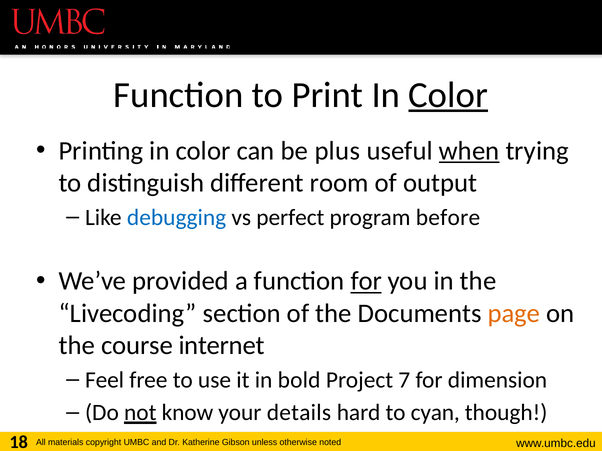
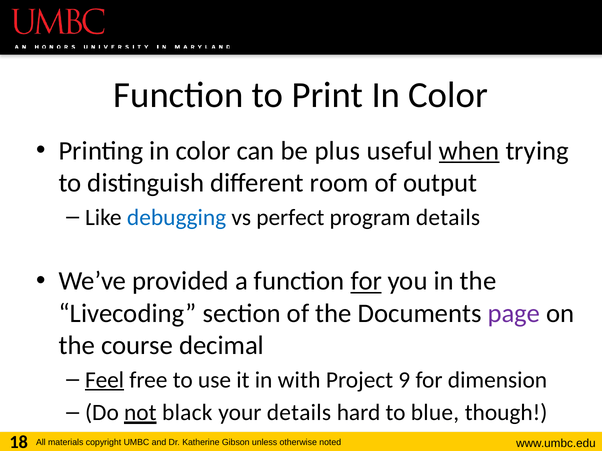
Color at (448, 95) underline: present -> none
program before: before -> details
page colour: orange -> purple
internet: internet -> decimal
Feel underline: none -> present
bold: bold -> with
7: 7 -> 9
know: know -> black
cyan: cyan -> blue
